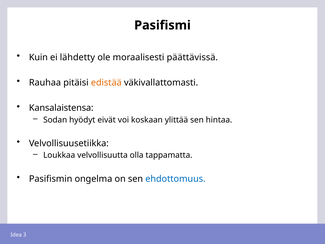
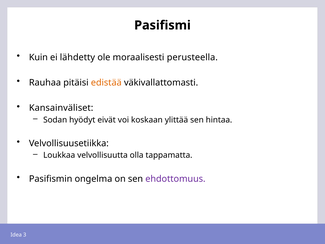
päättävissä: päättävissä -> perusteella
Kansalaistensa: Kansalaistensa -> Kansainväliset
ehdottomuus colour: blue -> purple
